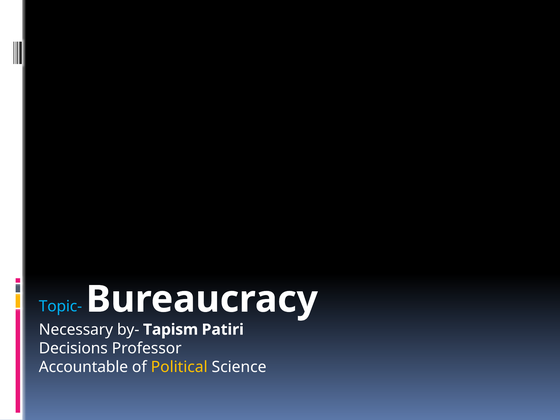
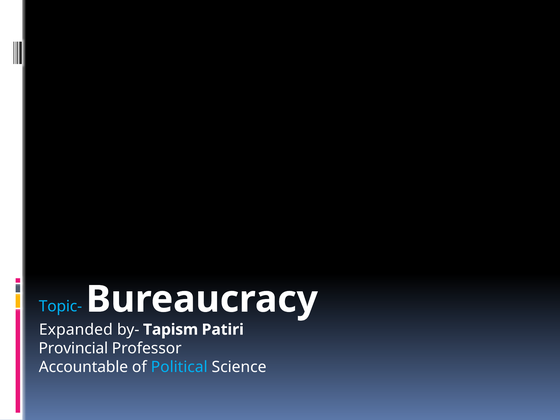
Necessary: Necessary -> Expanded
Decisions: Decisions -> Provincial
Political colour: yellow -> light blue
